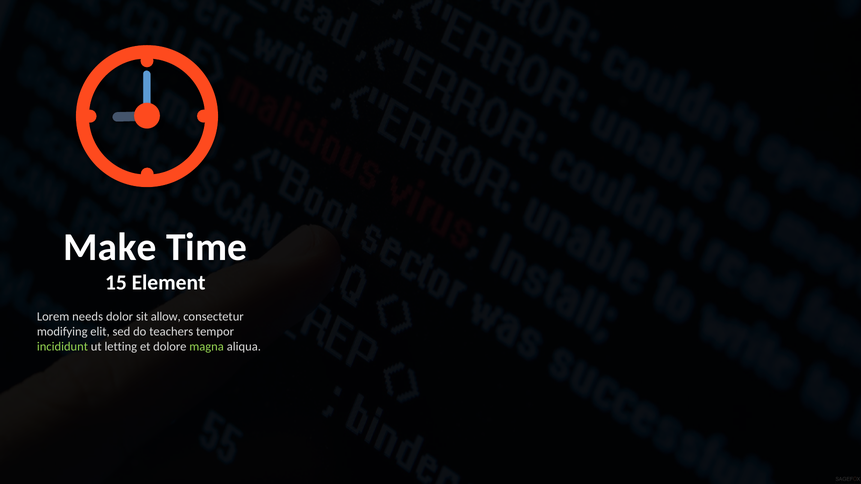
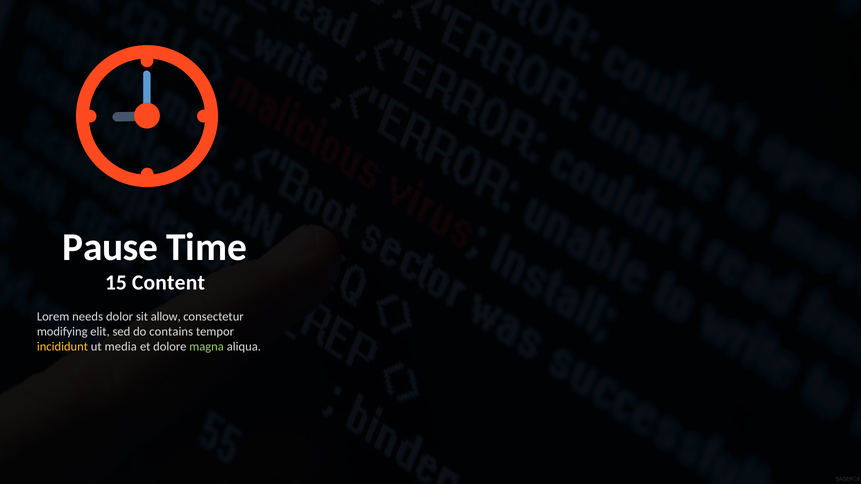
Make: Make -> Pause
Element: Element -> Content
teachers: teachers -> contains
incididunt colour: light green -> yellow
letting: letting -> media
